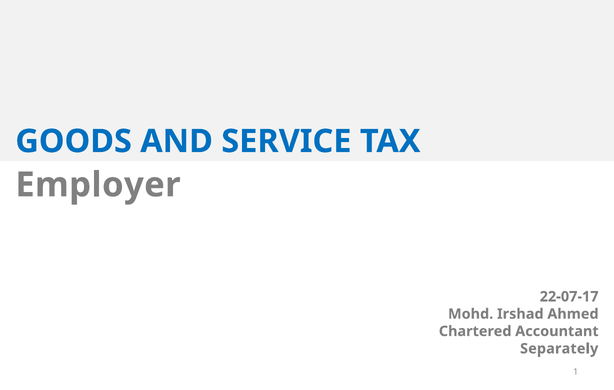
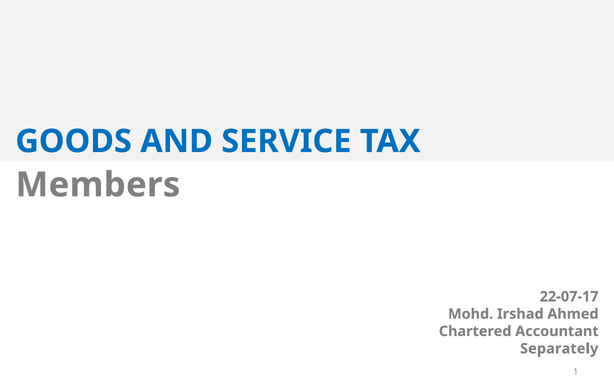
Employer: Employer -> Members
